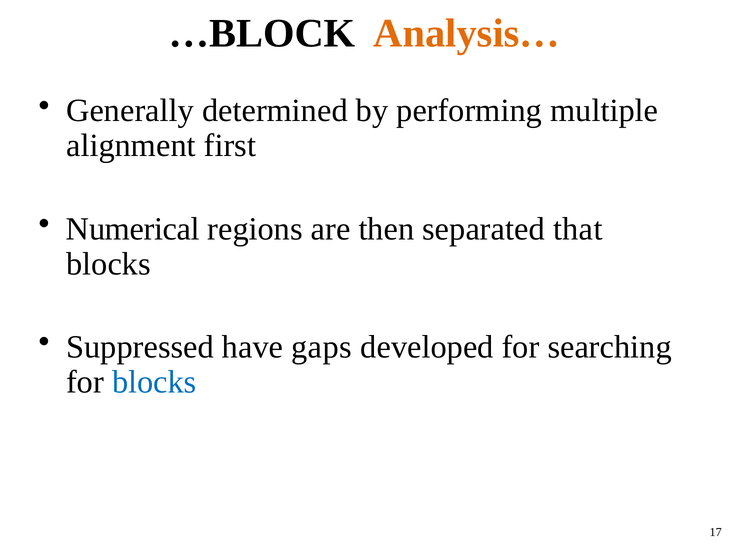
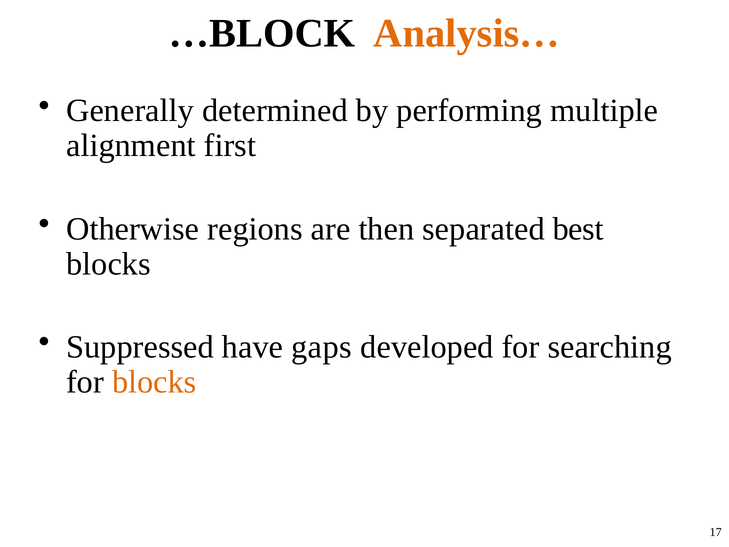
Numerical: Numerical -> Otherwise
that: that -> best
blocks at (154, 382) colour: blue -> orange
